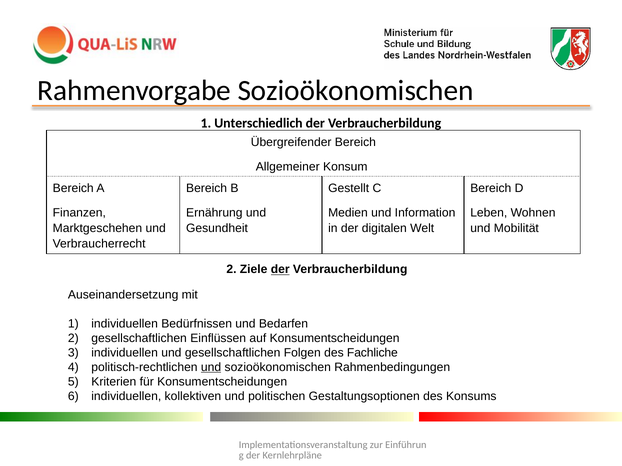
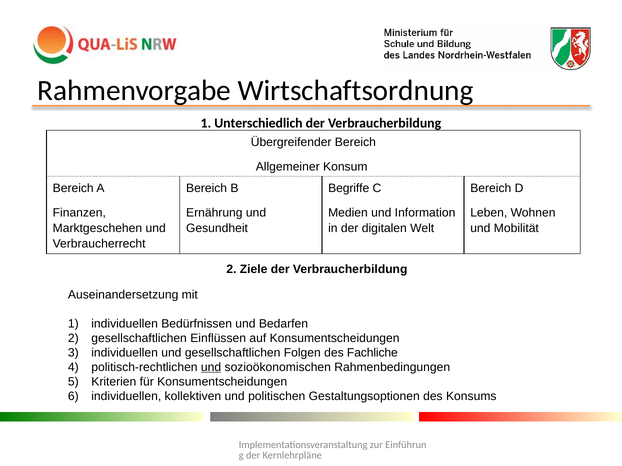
Rahmenvorgabe Sozioökonomischen: Sozioökonomischen -> Wirtschaftsordnung
Gestellt: Gestellt -> Begriffe
der at (280, 270) underline: present -> none
